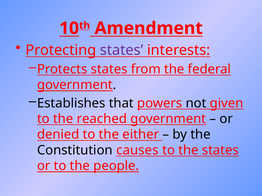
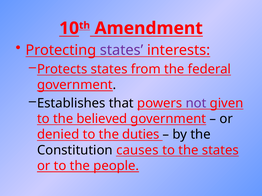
not colour: black -> purple
reached: reached -> believed
either: either -> duties
